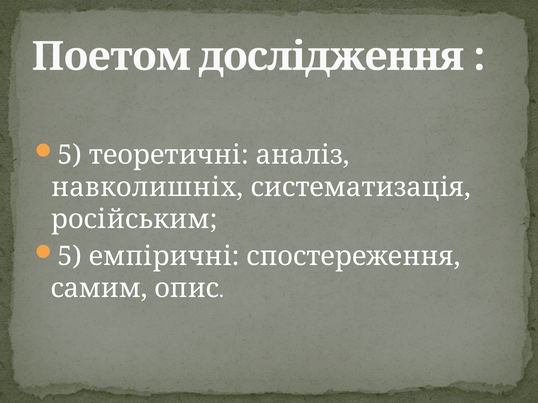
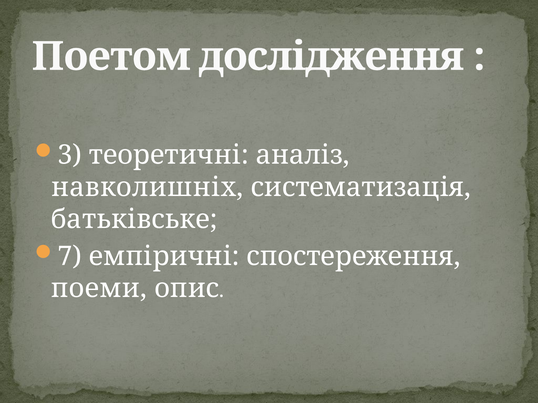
5 at (70, 155): 5 -> 3
російським: російським -> батьківське
5 at (70, 257): 5 -> 7
самим: самим -> поеми
